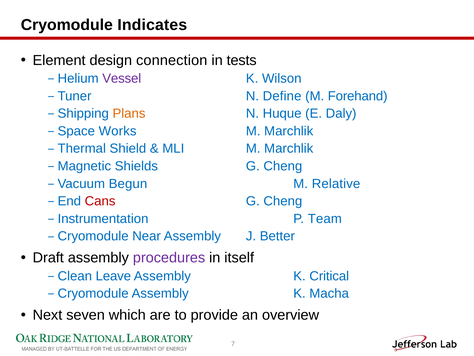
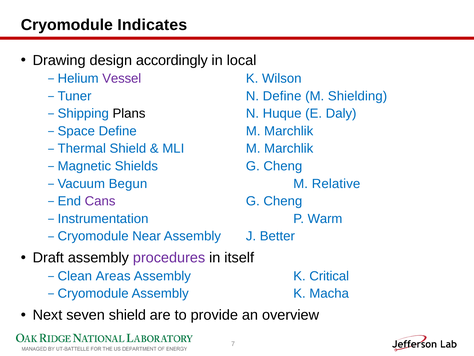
Element: Element -> Drawing
connection: connection -> accordingly
tests: tests -> local
Forehand: Forehand -> Shielding
Plans colour: orange -> black
Works at (118, 131): Works -> Define
Cans colour: red -> purple
Team: Team -> Warm
Leave: Leave -> Areas
seven which: which -> shield
